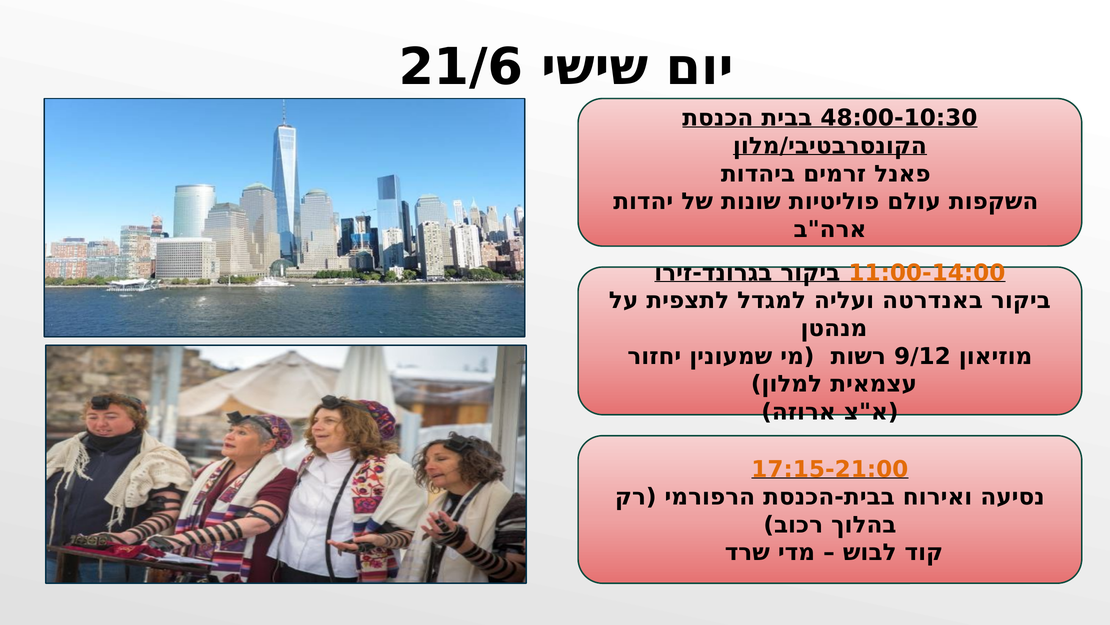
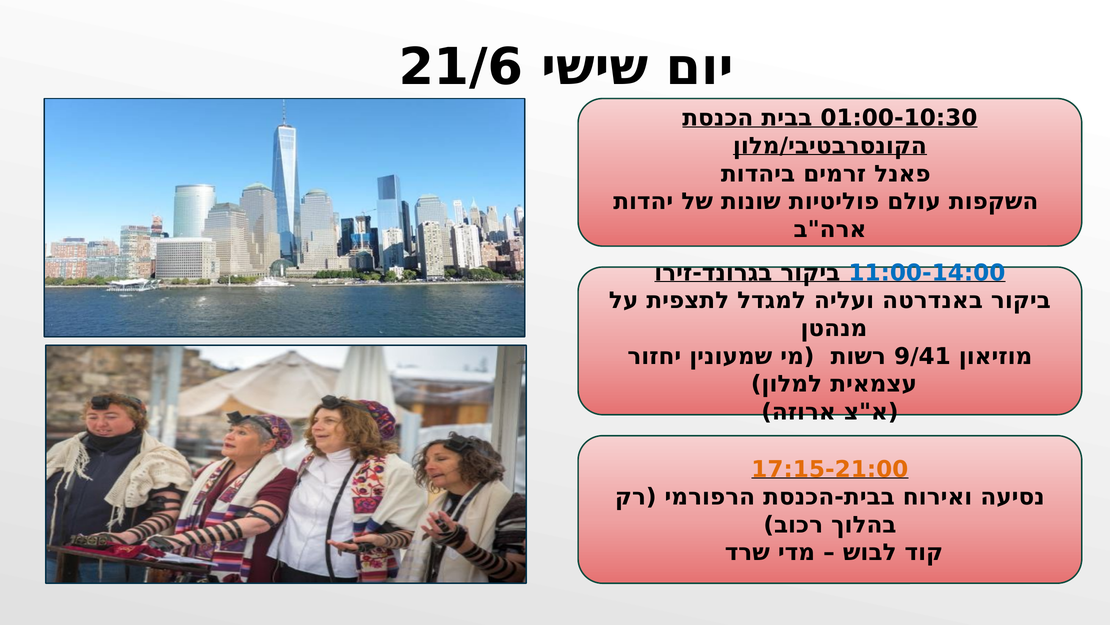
48:00-10:30: 48:00-10:30 -> 01:00-10:30
11:00-14:00 colour: orange -> blue
9/12: 9/12 -> 9/41
